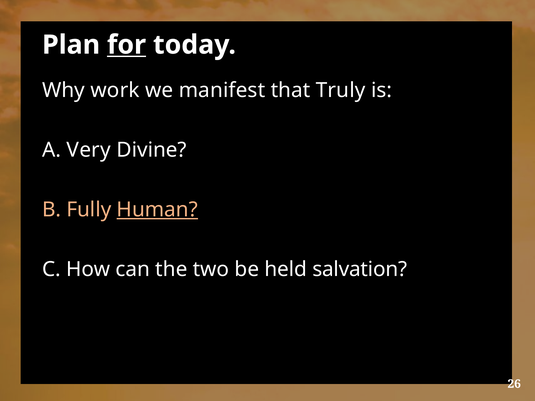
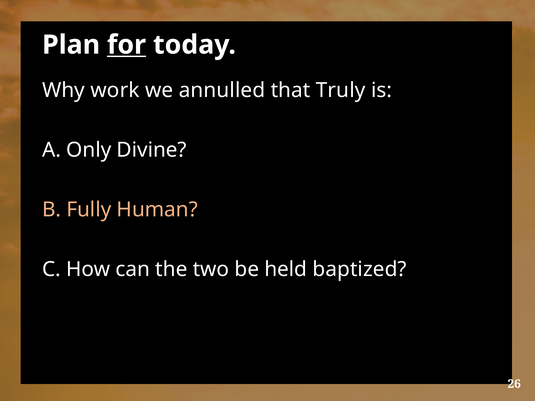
manifest: manifest -> annulled
Very: Very -> Only
Human underline: present -> none
salvation: salvation -> baptized
